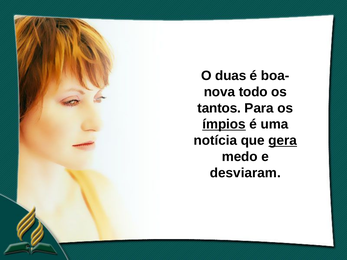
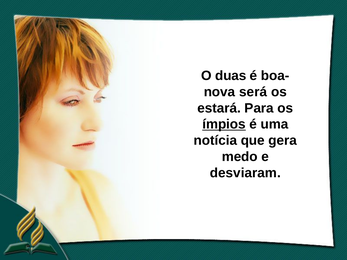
todo: todo -> será
tantos: tantos -> estará
gera underline: present -> none
